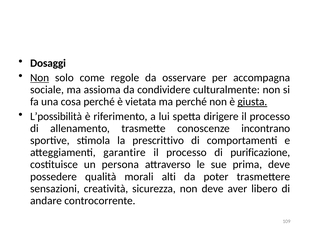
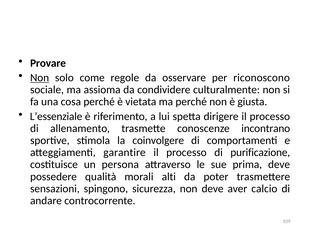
Dosaggi: Dosaggi -> Provare
accompagna: accompagna -> riconoscono
giusta underline: present -> none
L’possibilità: L’possibilità -> L’essenziale
prescrittivo: prescrittivo -> coinvolgere
creatività: creatività -> spingono
libero: libero -> calcio
